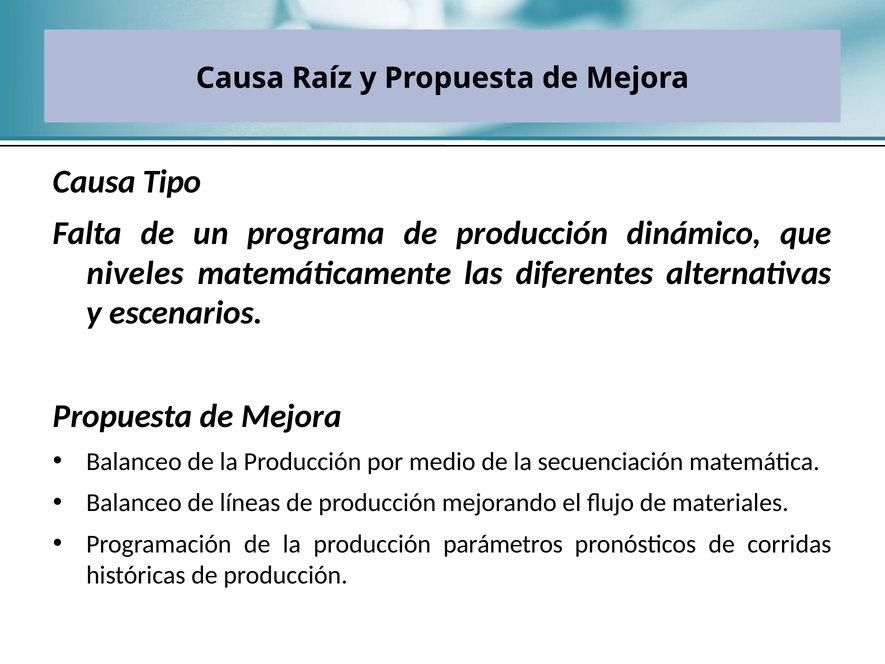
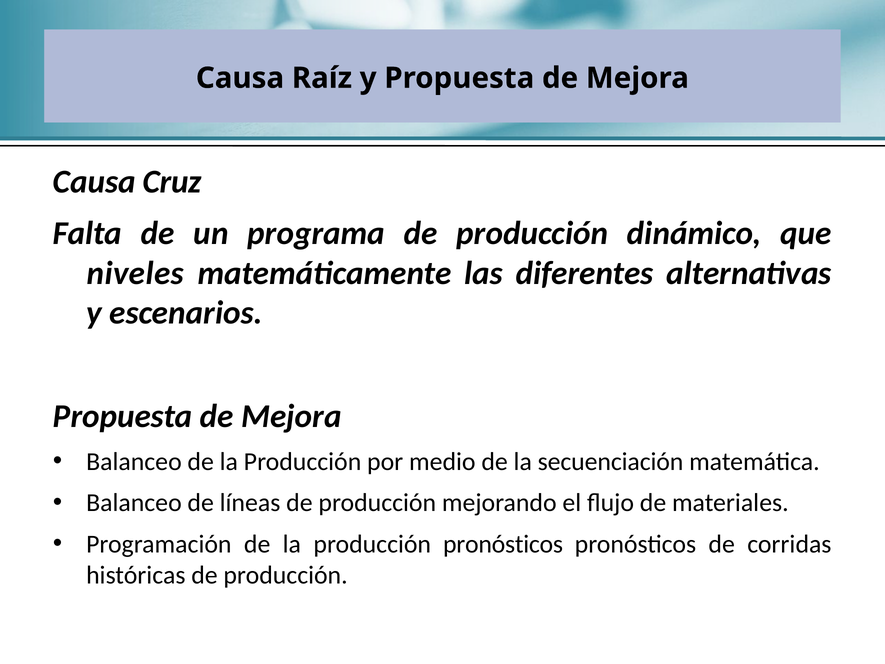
Tipo: Tipo -> Cruz
producción parámetros: parámetros -> pronósticos
